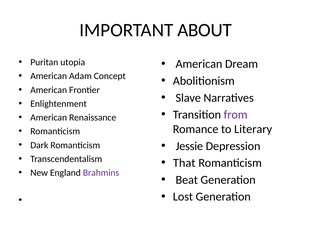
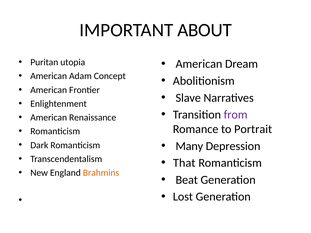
Literary: Literary -> Portrait
Jessie: Jessie -> Many
Brahmins colour: purple -> orange
